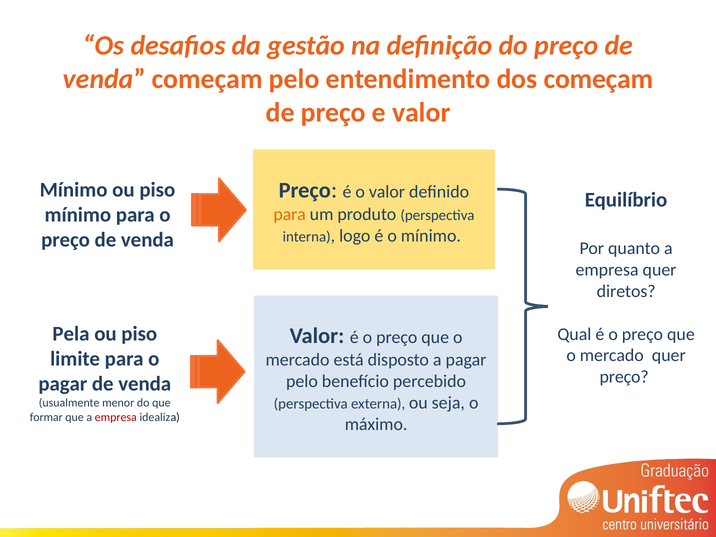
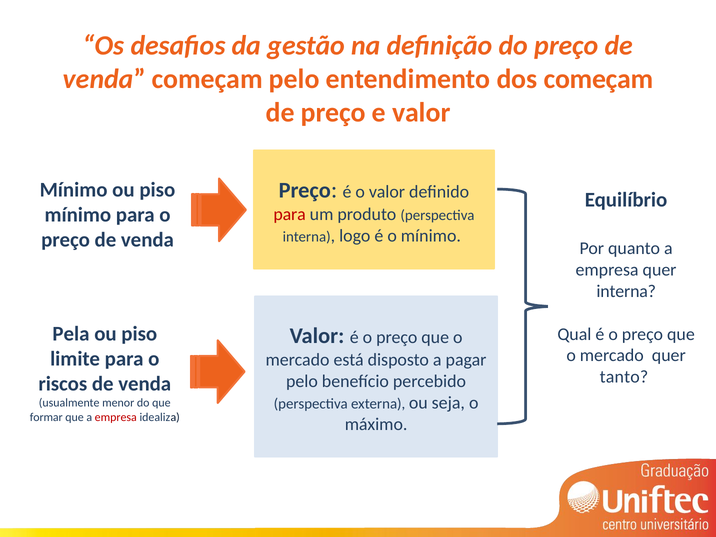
para at (290, 214) colour: orange -> red
diretos at (626, 291): diretos -> interna
preço at (624, 377): preço -> tanto
pagar at (63, 384): pagar -> riscos
